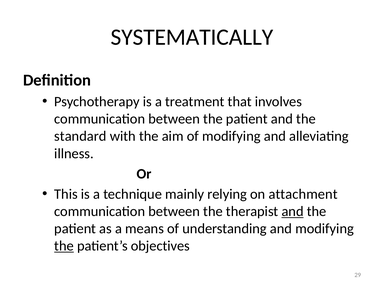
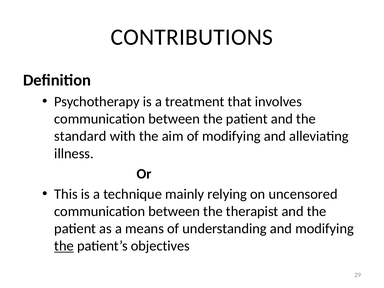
SYSTEMATICALLY: SYSTEMATICALLY -> CONTRIBUTIONS
attachment: attachment -> uncensored
and at (293, 211) underline: present -> none
